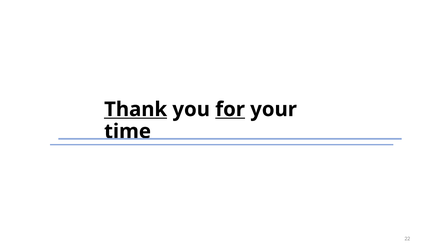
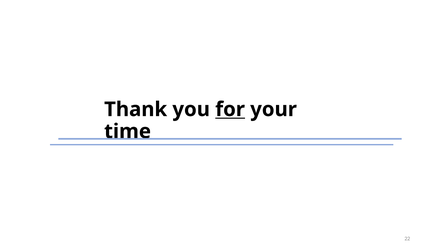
Thank underline: present -> none
